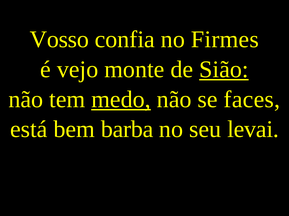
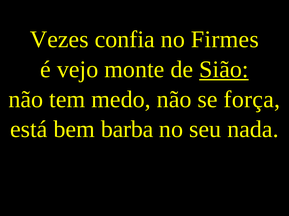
Vosso: Vosso -> Vezes
medo underline: present -> none
faces: faces -> força
levai: levai -> nada
